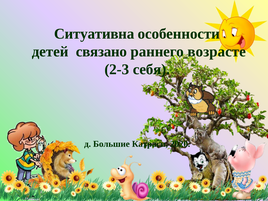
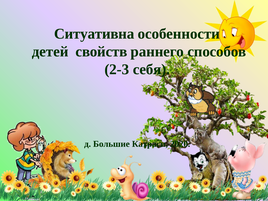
связано: связано -> свойств
возрасте: возрасте -> способов
